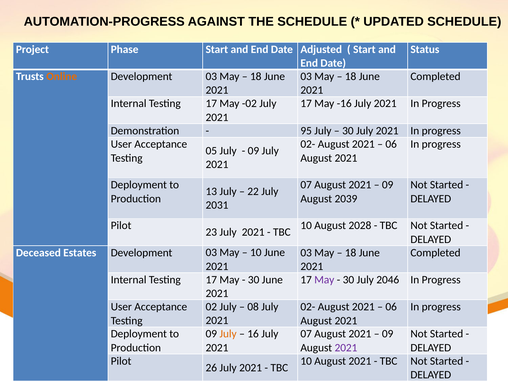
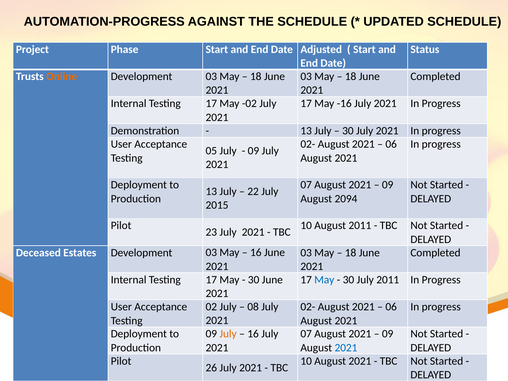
95 at (306, 131): 95 -> 13
2039: 2039 -> 2094
2031: 2031 -> 2015
August 2028: 2028 -> 2011
10 at (256, 253): 10 -> 16
May at (324, 280) colour: purple -> blue
July 2046: 2046 -> 2011
2021 at (346, 348) colour: purple -> blue
